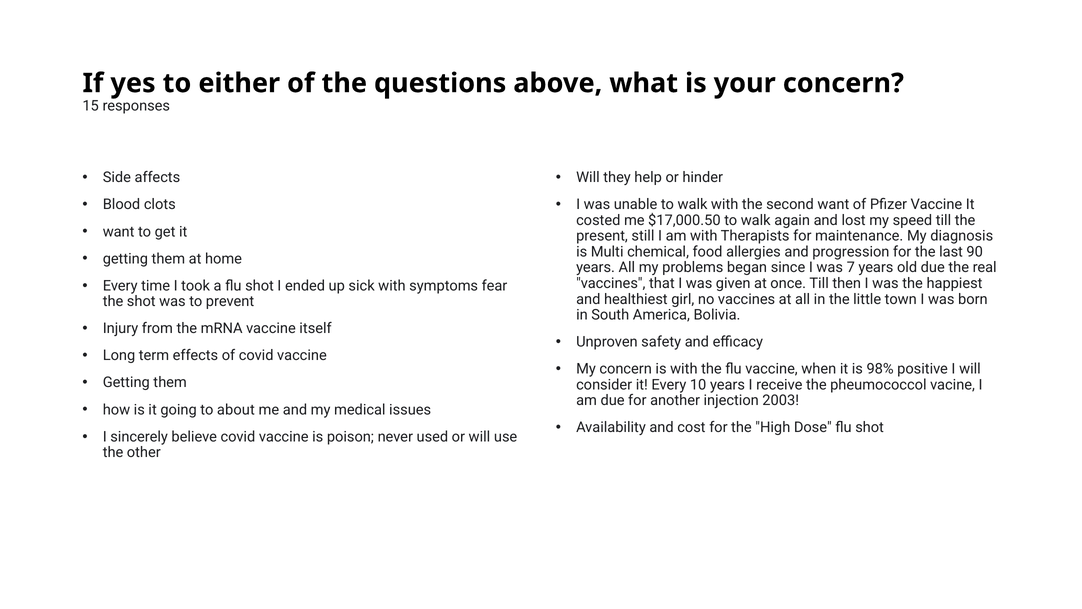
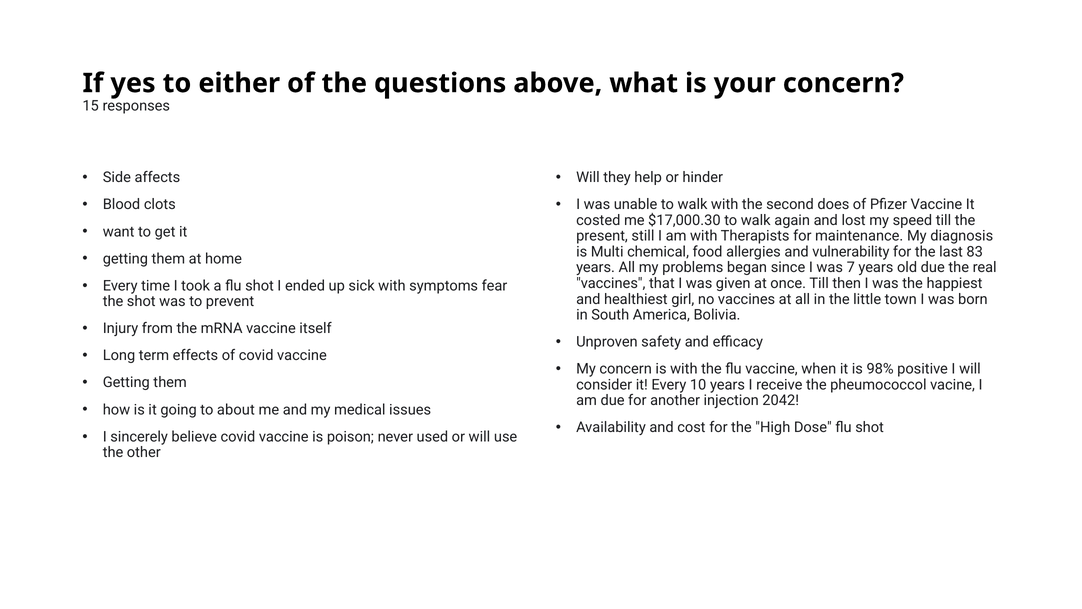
second want: want -> does
$17,000.50: $17,000.50 -> $17,000.30
progression: progression -> vulnerability
90: 90 -> 83
2003: 2003 -> 2042
